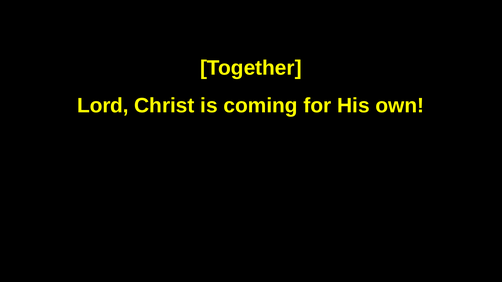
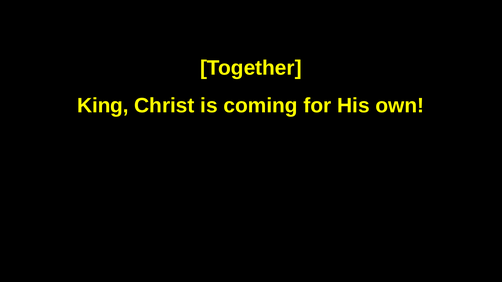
Lord: Lord -> King
